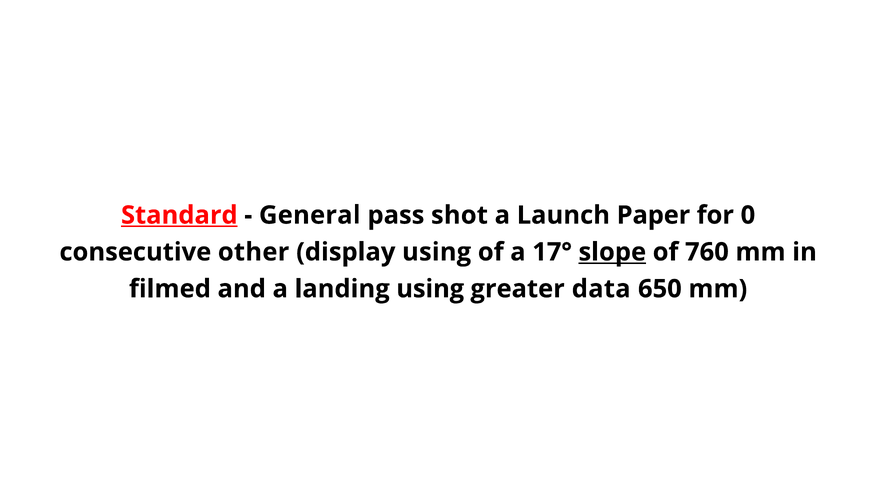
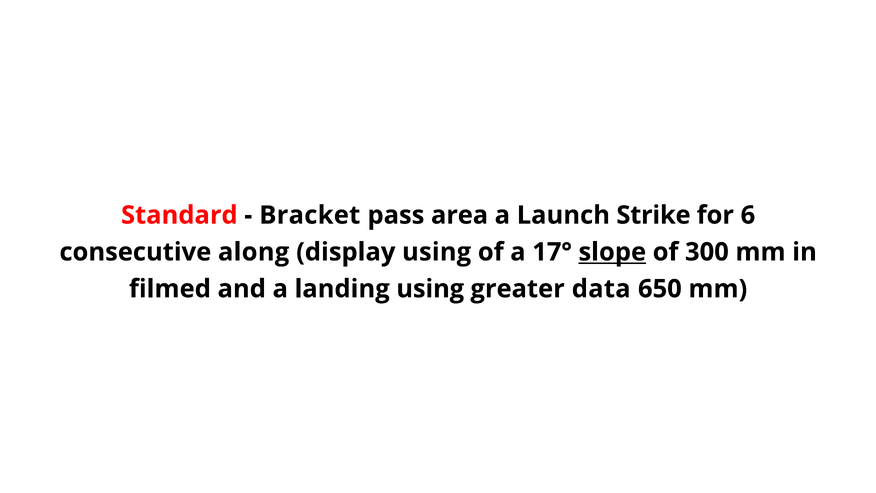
Standard underline: present -> none
General: General -> Bracket
shot: shot -> area
Paper: Paper -> Strike
0: 0 -> 6
other: other -> along
760: 760 -> 300
